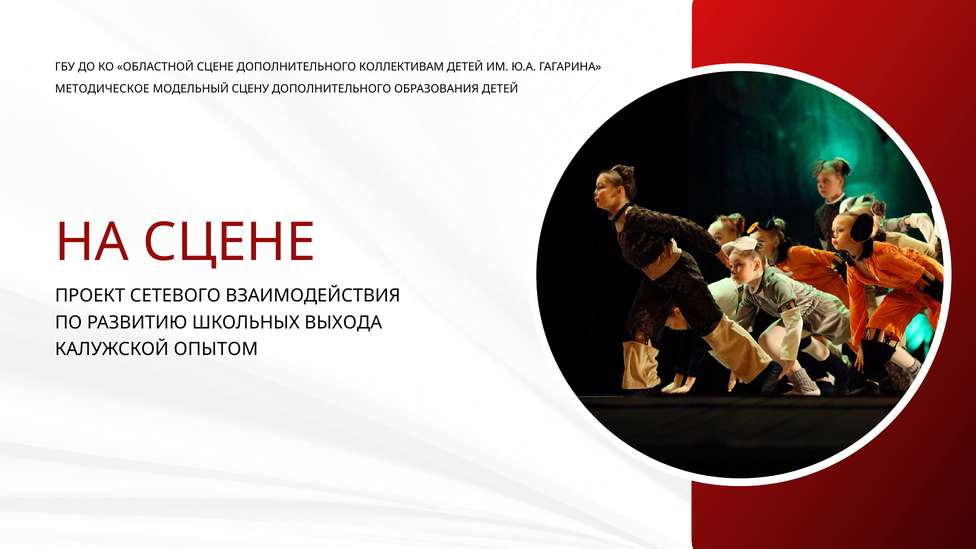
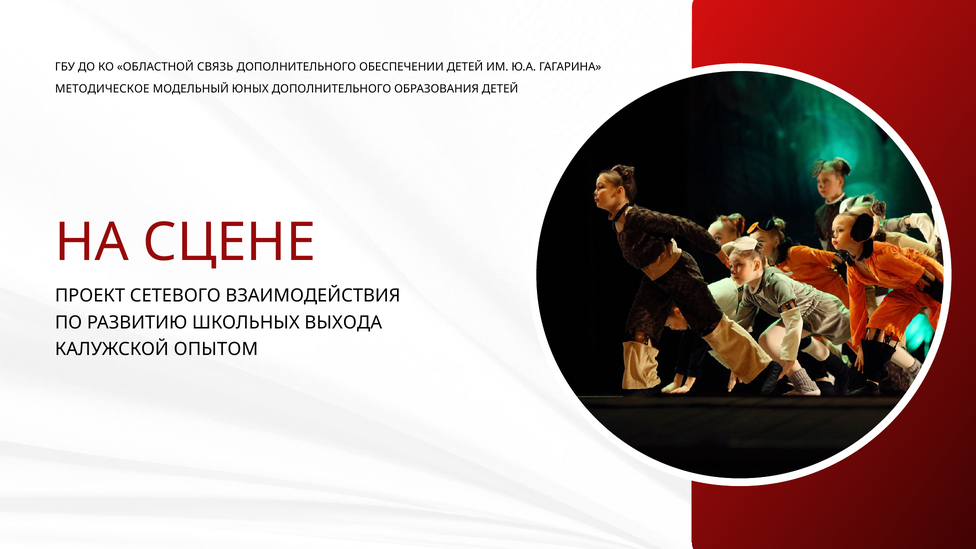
ОБЛАСТНОЙ СЦЕНЕ: СЦЕНЕ -> СВЯЗЬ
КОЛЛЕКТИВАМ: КОЛЛЕКТИВАМ -> ОБЕСПЕЧЕНИИ
СЦЕНУ: СЦЕНУ -> ЮНЫХ
